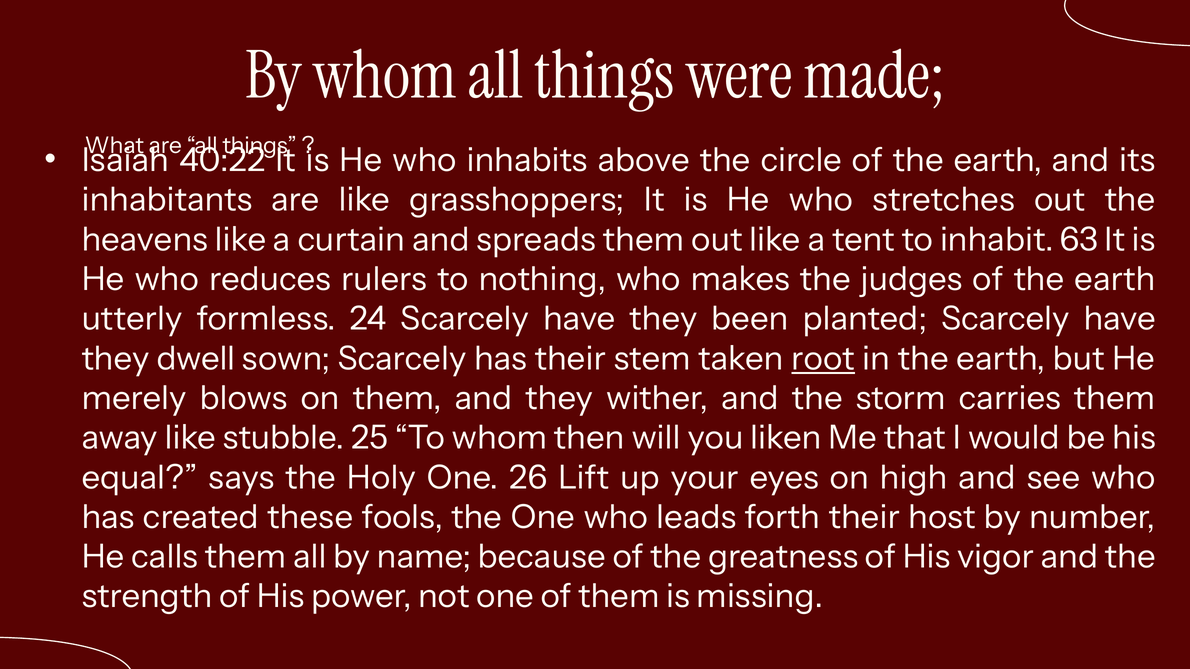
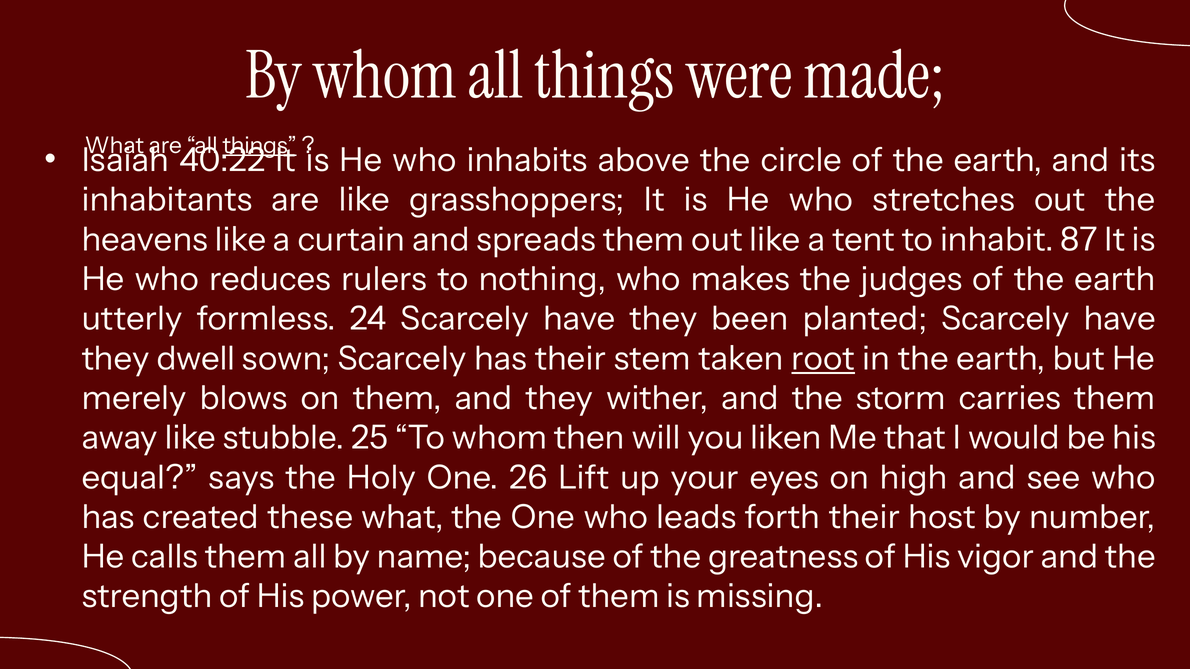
things at (260, 146) underline: none -> present
63: 63 -> 87
these fools: fools -> what
